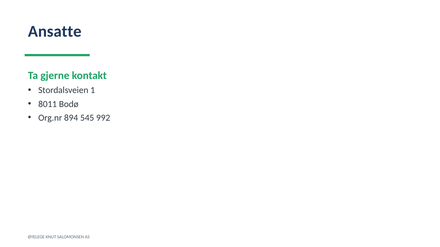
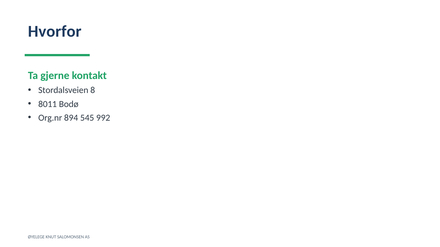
Ansatte: Ansatte -> Hvorfor
1: 1 -> 8
